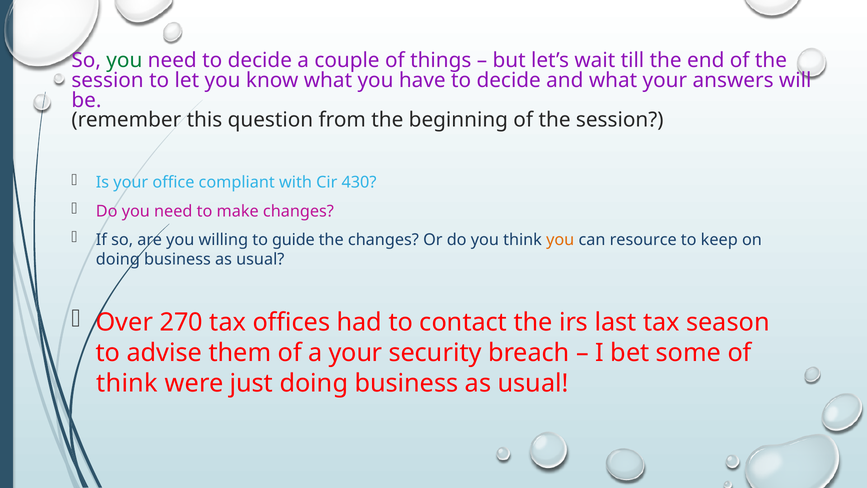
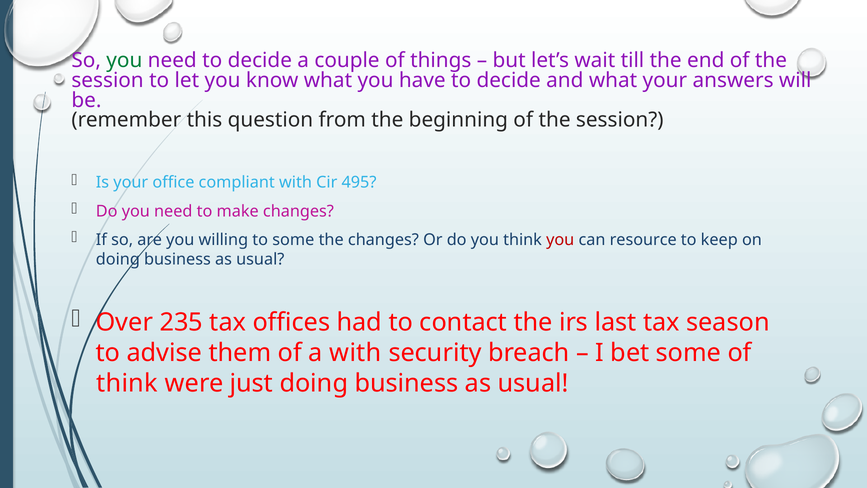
430: 430 -> 495
to guide: guide -> some
you at (560, 240) colour: orange -> red
270: 270 -> 235
a your: your -> with
